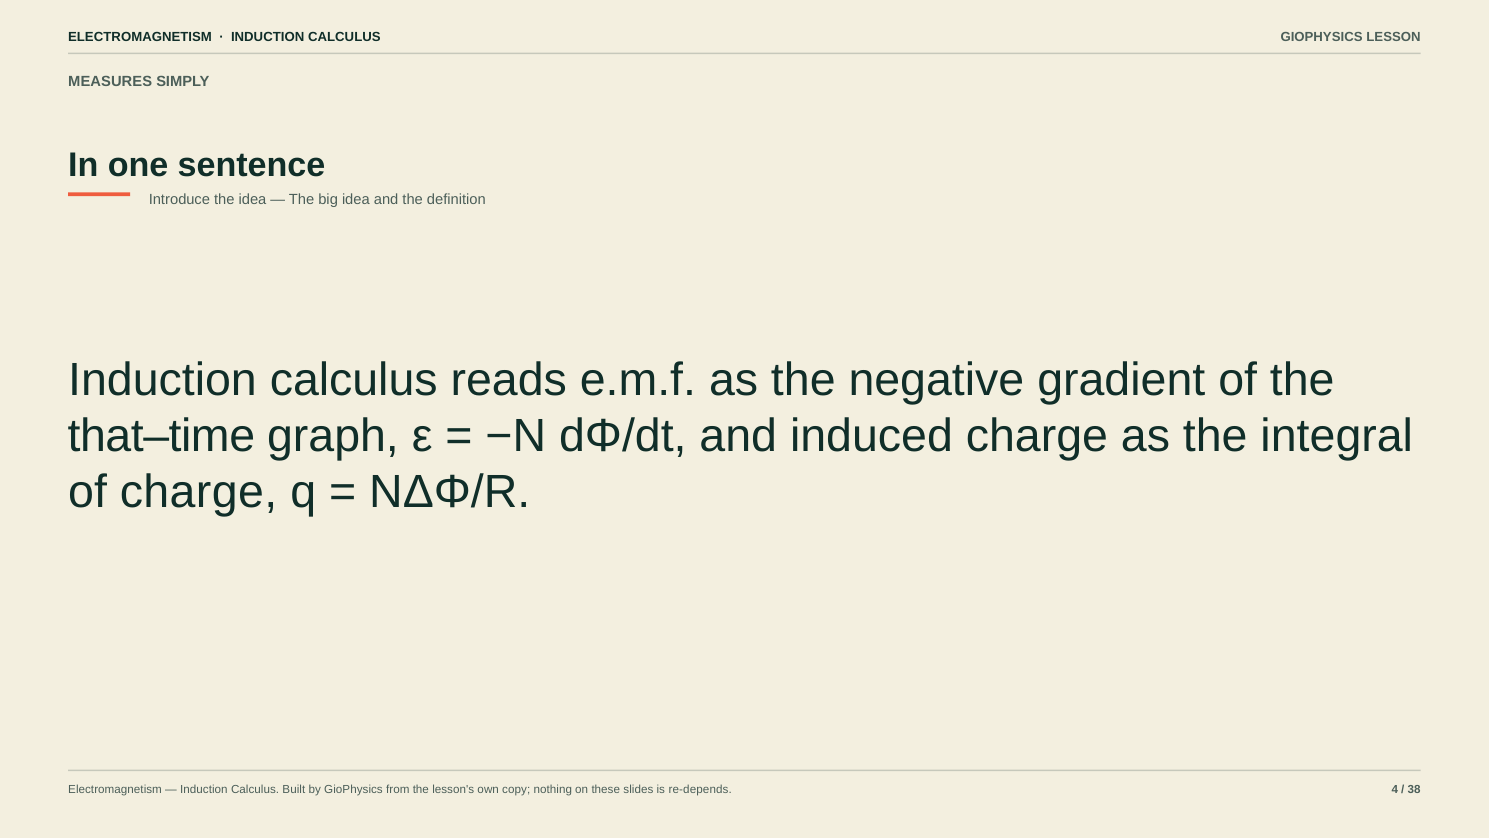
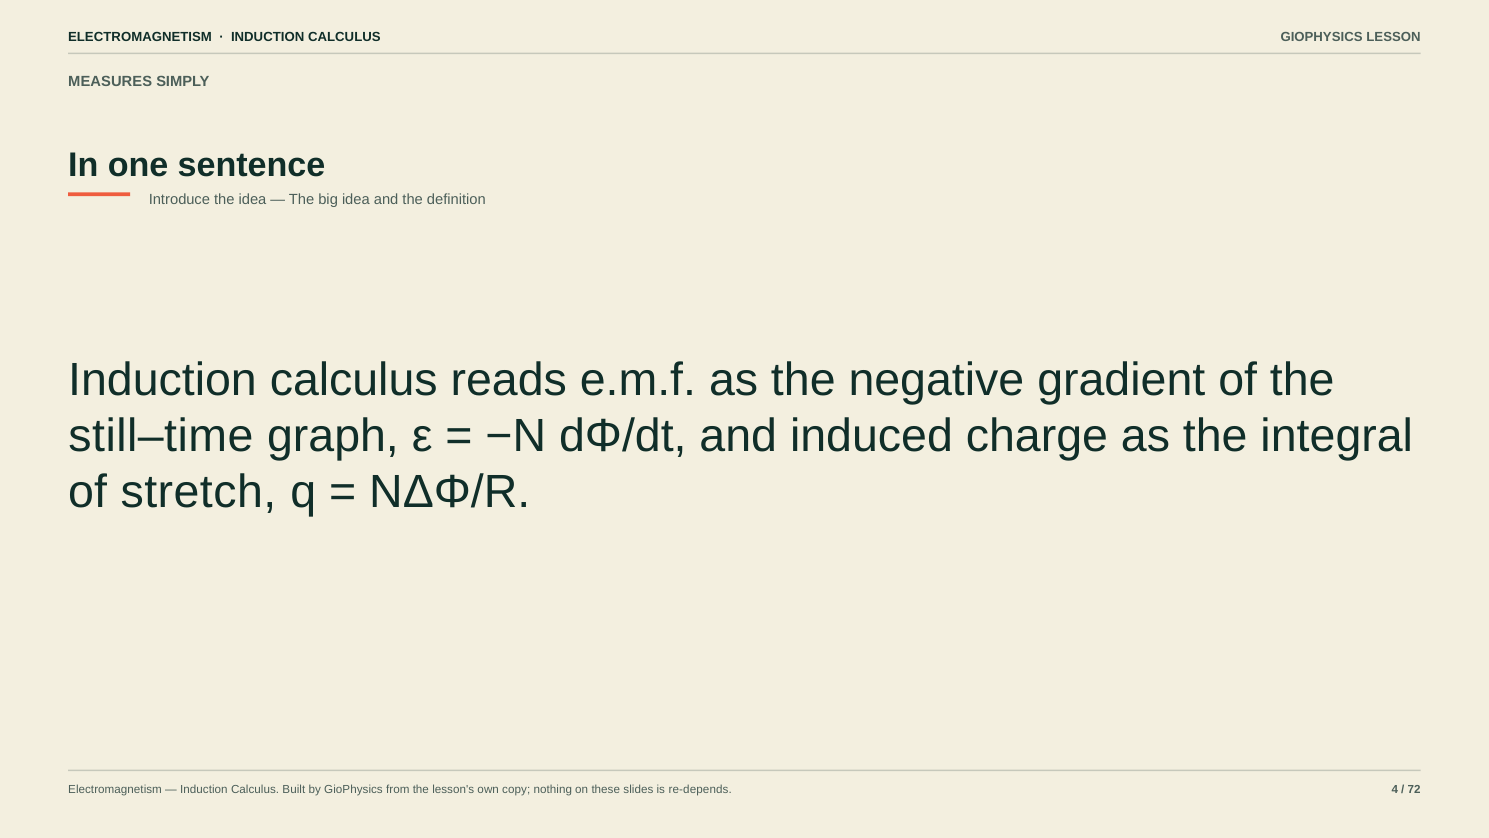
that–time: that–time -> still–time
of charge: charge -> stretch
38: 38 -> 72
